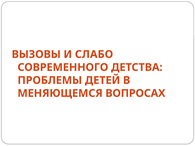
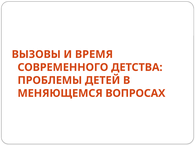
СЛАБО: СЛАБО -> ВРЕМЯ
